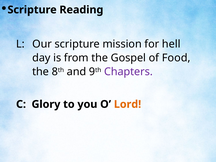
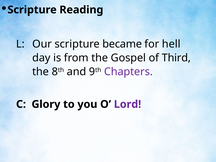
mission: mission -> became
Food: Food -> Third
Lord colour: orange -> purple
